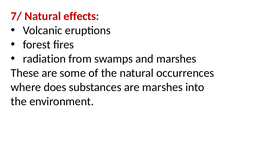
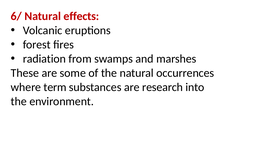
7/: 7/ -> 6/
does: does -> term
are marshes: marshes -> research
